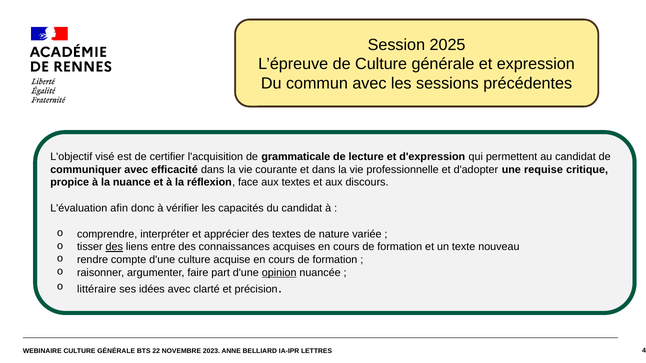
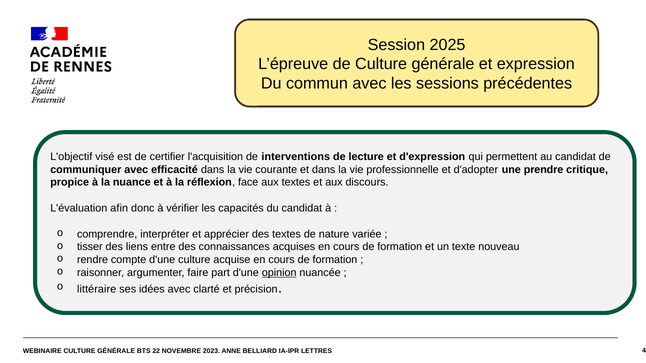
grammaticale: grammaticale -> interventions
requise: requise -> prendre
des at (114, 247) underline: present -> none
